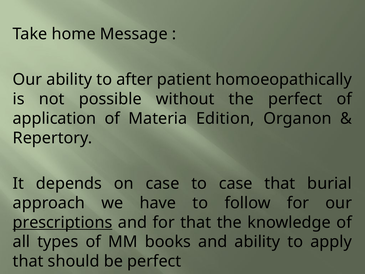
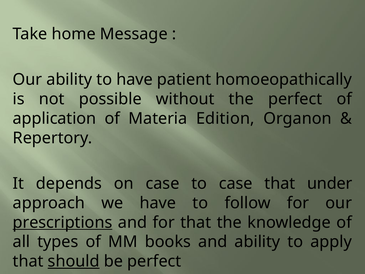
to after: after -> have
burial: burial -> under
should underline: none -> present
